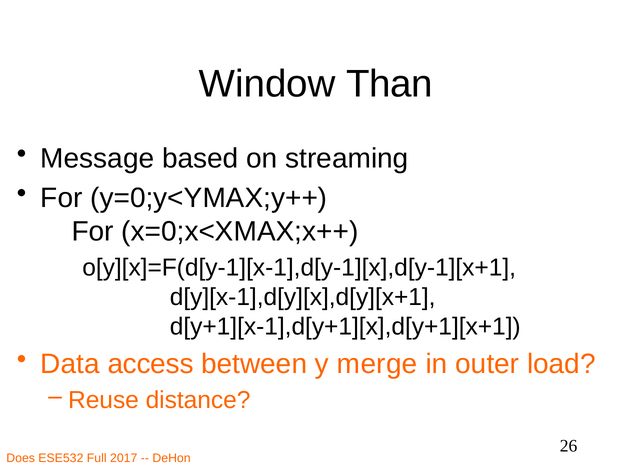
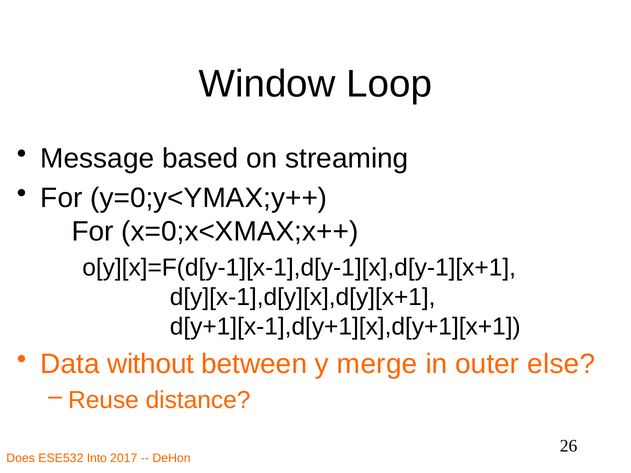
Than: Than -> Loop
access: access -> without
load: load -> else
Full: Full -> Into
